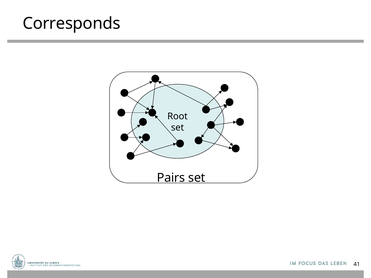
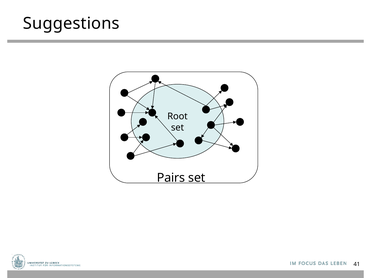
Corresponds: Corresponds -> Suggestions
